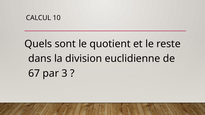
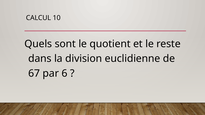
3: 3 -> 6
